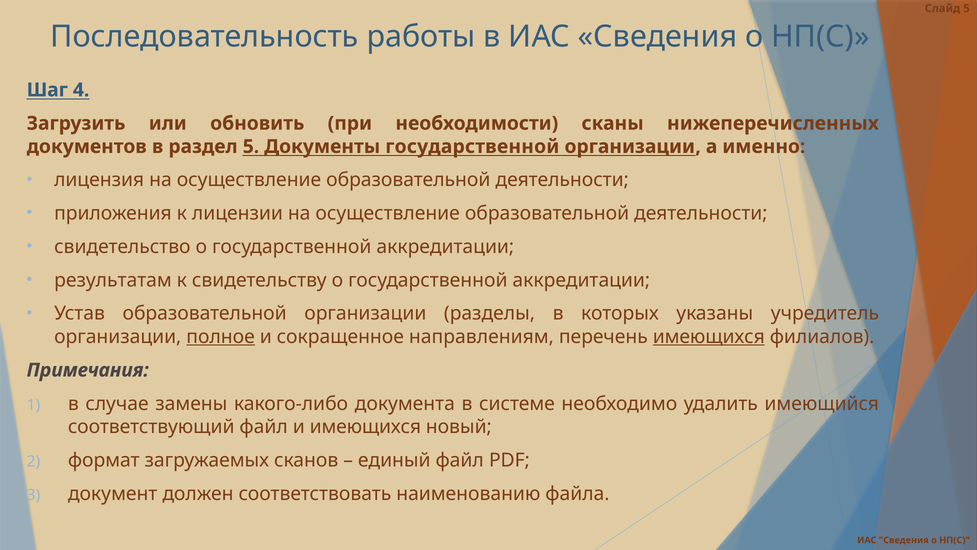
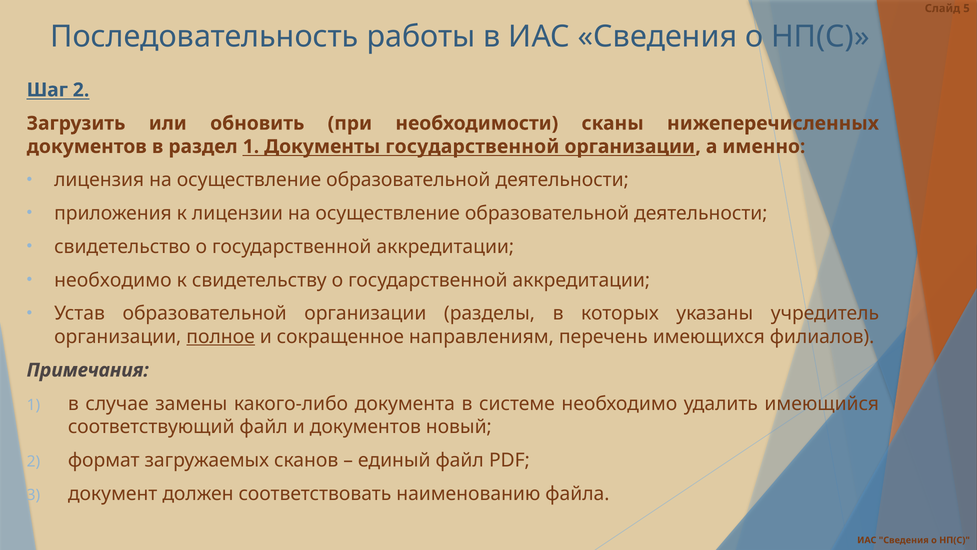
Шаг 4: 4 -> 2
раздел 5: 5 -> 1
результатам at (113, 280): результатам -> необходимо
имеющихся at (709, 337) underline: present -> none
и имеющихся: имеющихся -> документов
